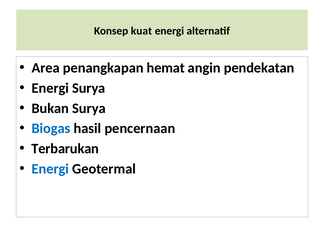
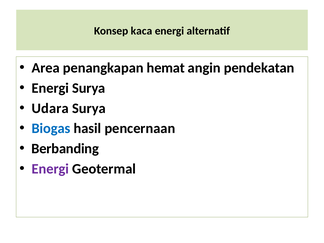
kuat: kuat -> kaca
Bukan: Bukan -> Udara
Terbarukan: Terbarukan -> Berbanding
Energi at (50, 169) colour: blue -> purple
